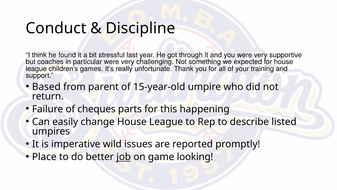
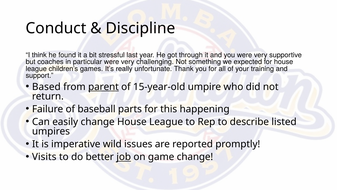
parent underline: none -> present
cheques: cheques -> baseball
Place: Place -> Visits
game looking: looking -> change
